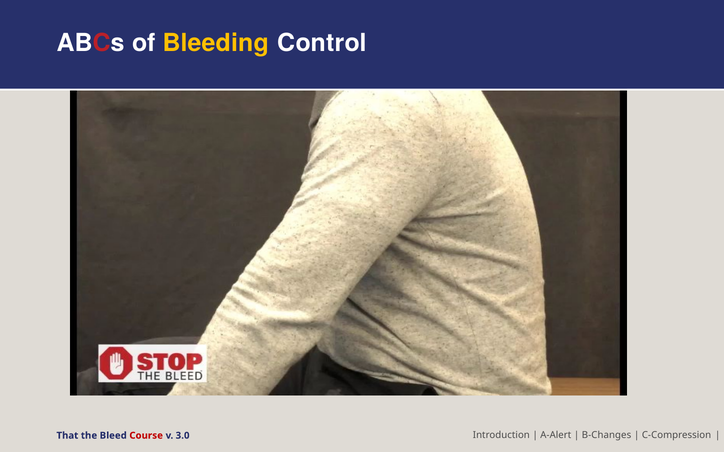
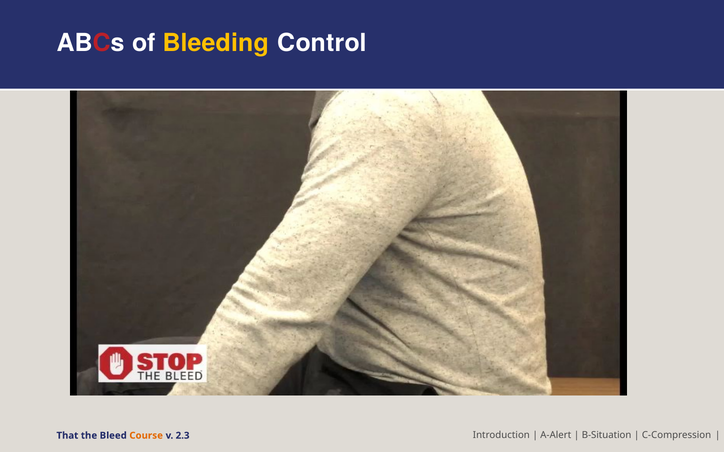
B-Changes: B-Changes -> B-Situation
Course colour: red -> orange
3.0: 3.0 -> 2.3
